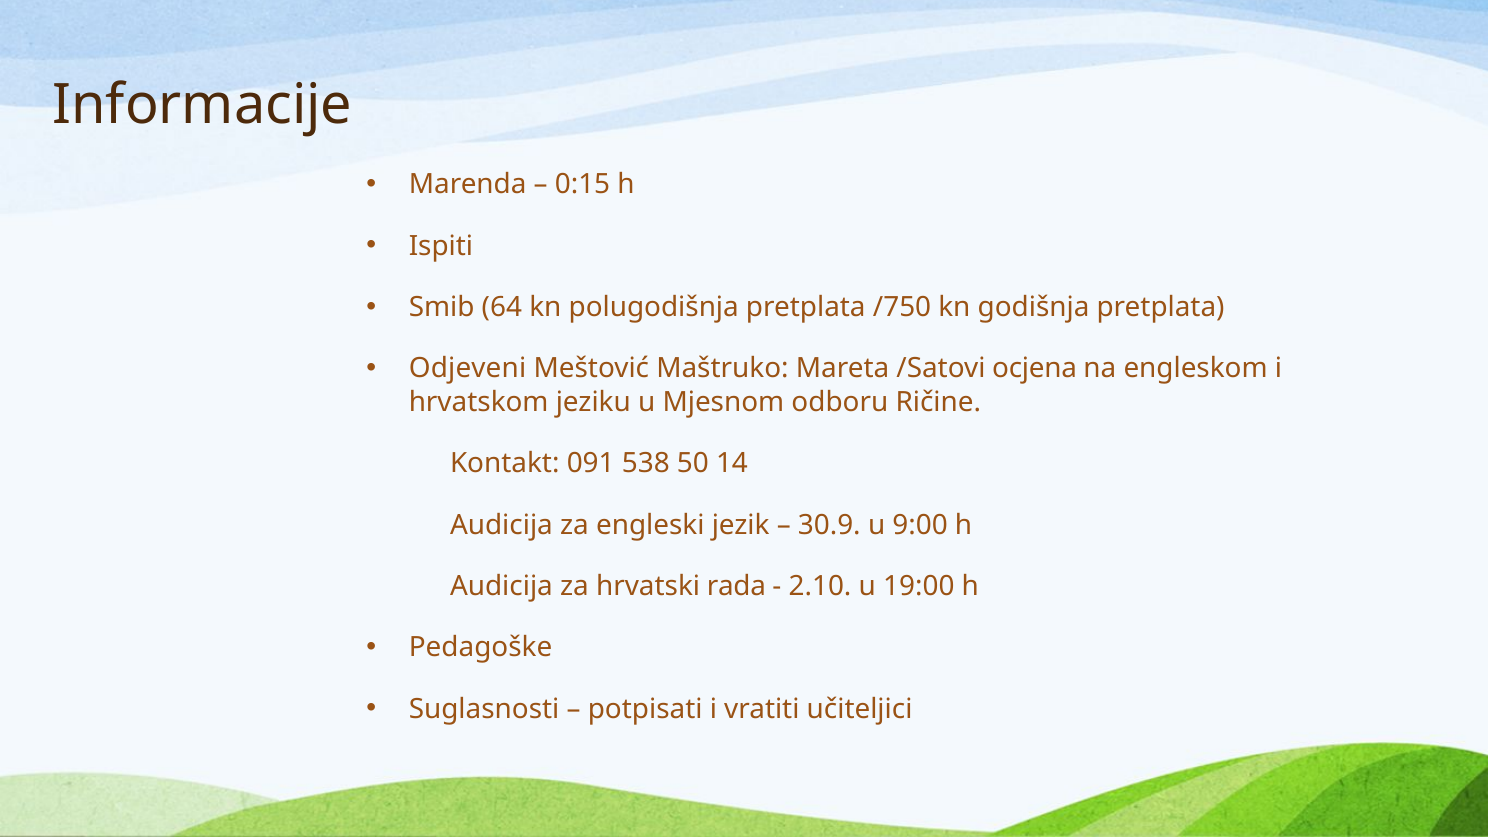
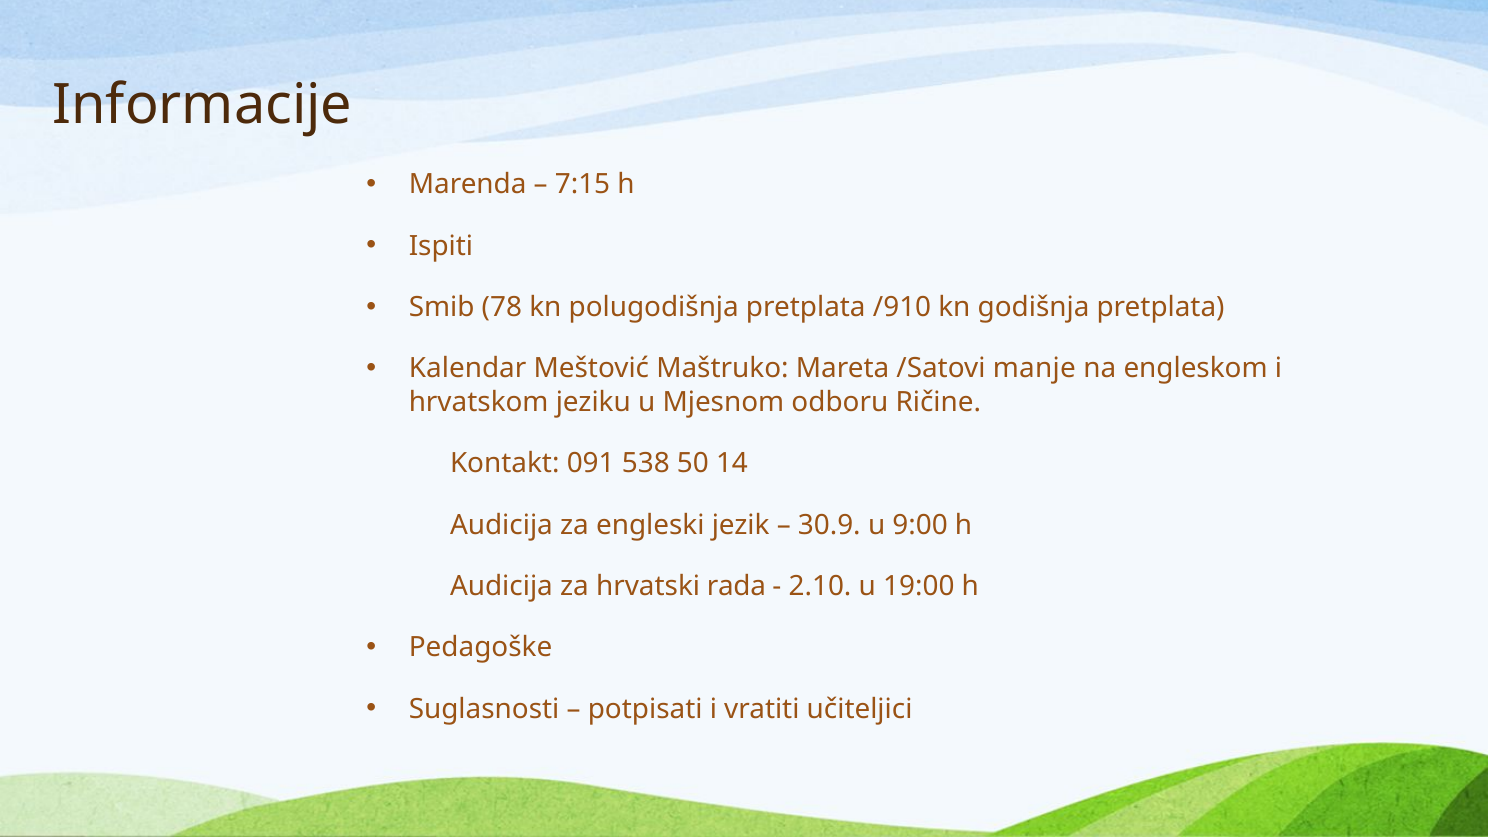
0:15: 0:15 -> 7:15
64: 64 -> 78
/750: /750 -> /910
Odjeveni: Odjeveni -> Kalendar
ocjena: ocjena -> manje
